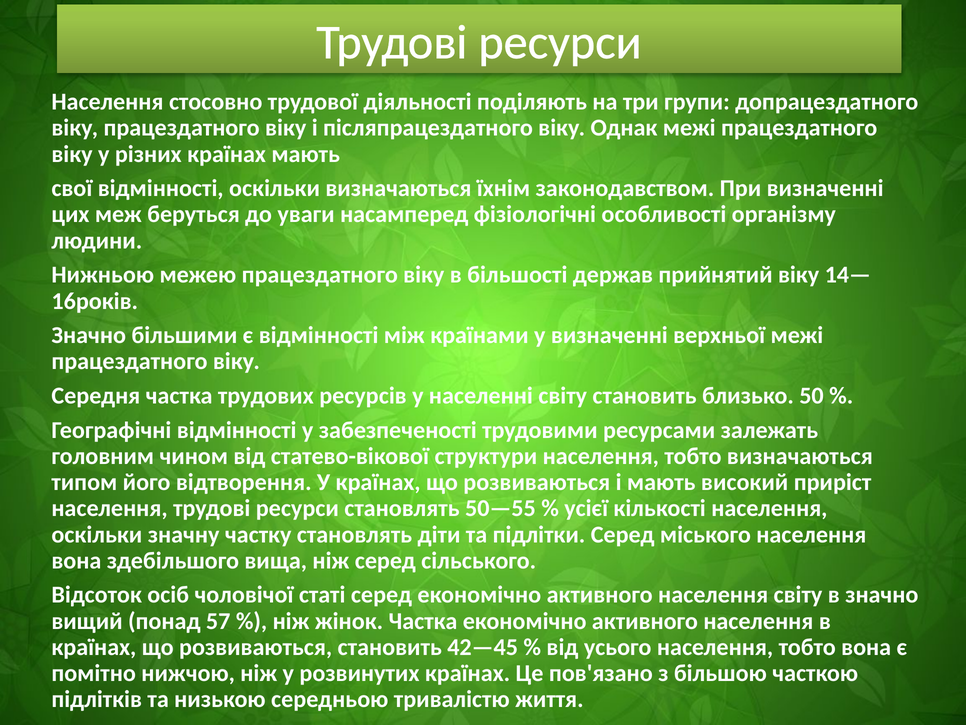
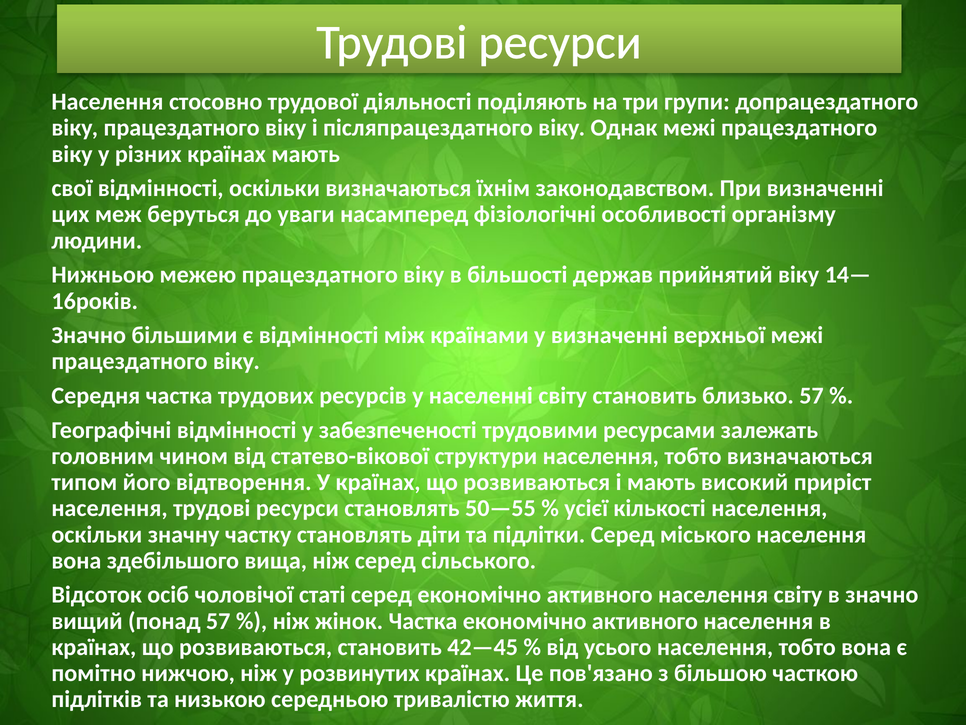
близько 50: 50 -> 57
